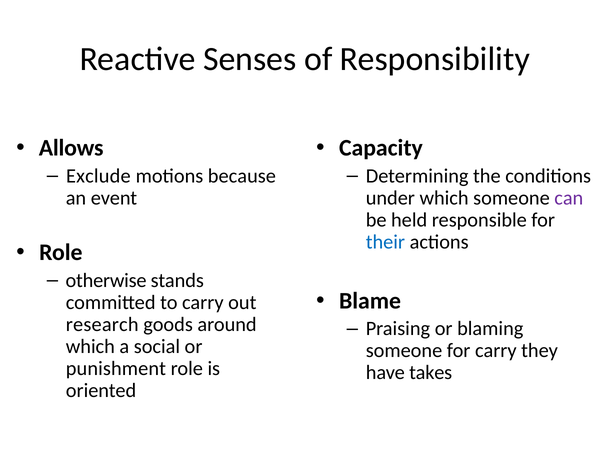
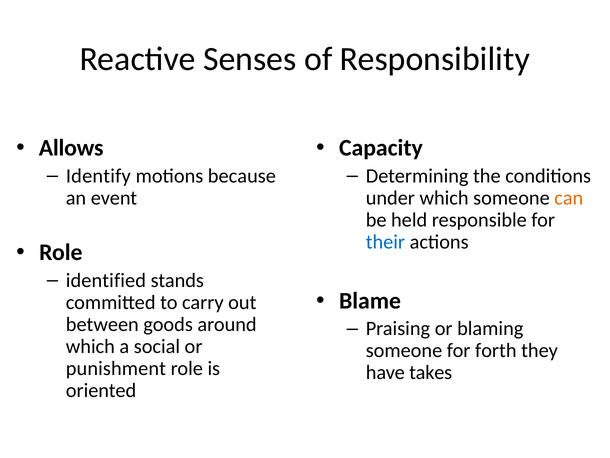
Exclude: Exclude -> Identify
can colour: purple -> orange
otherwise: otherwise -> identified
research: research -> between
for carry: carry -> forth
